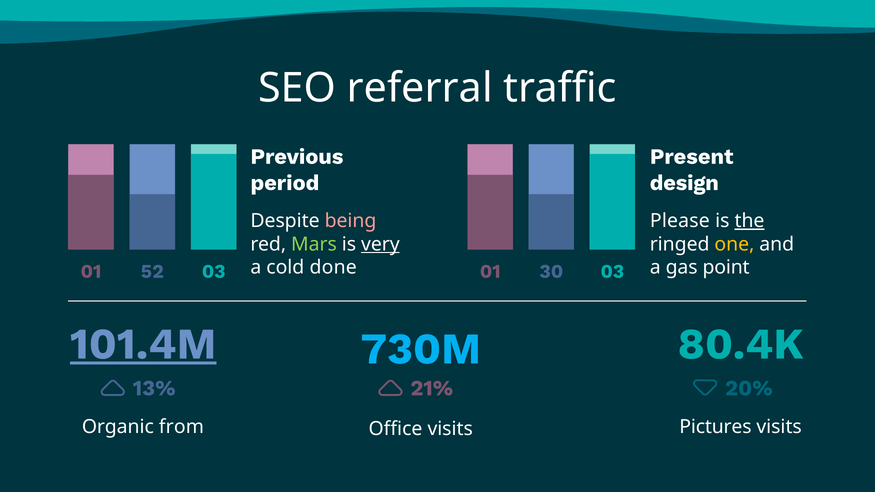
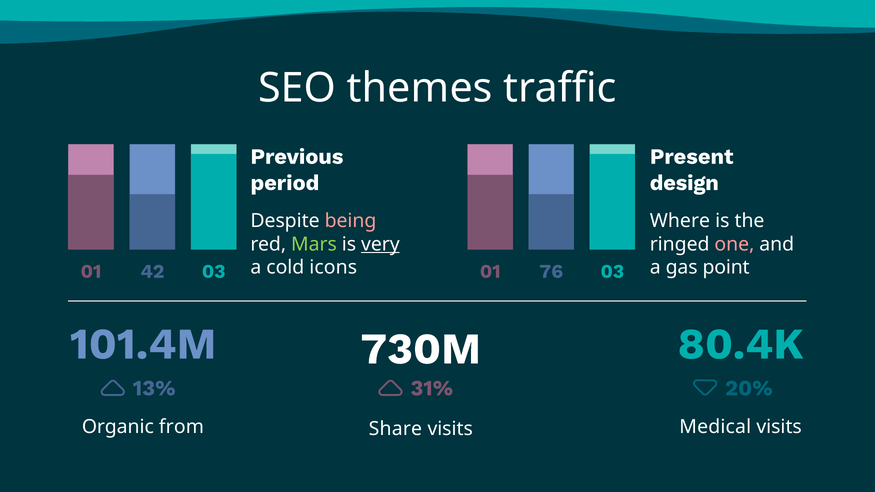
referral: referral -> themes
Please: Please -> Where
the underline: present -> none
one colour: yellow -> pink
done: done -> icons
52: 52 -> 42
30: 30 -> 76
101.4M underline: present -> none
730M colour: light blue -> white
21%: 21% -> 31%
Office: Office -> Share
Pictures: Pictures -> Medical
